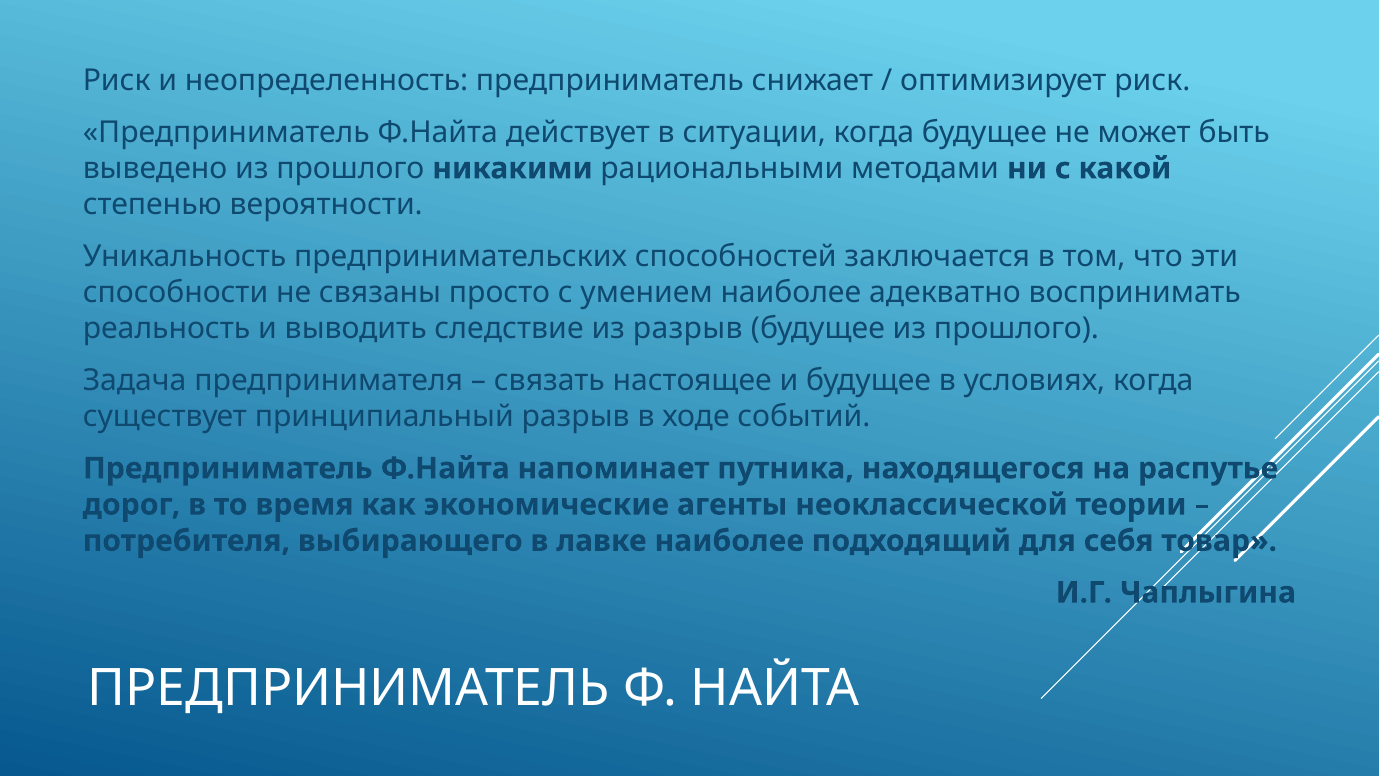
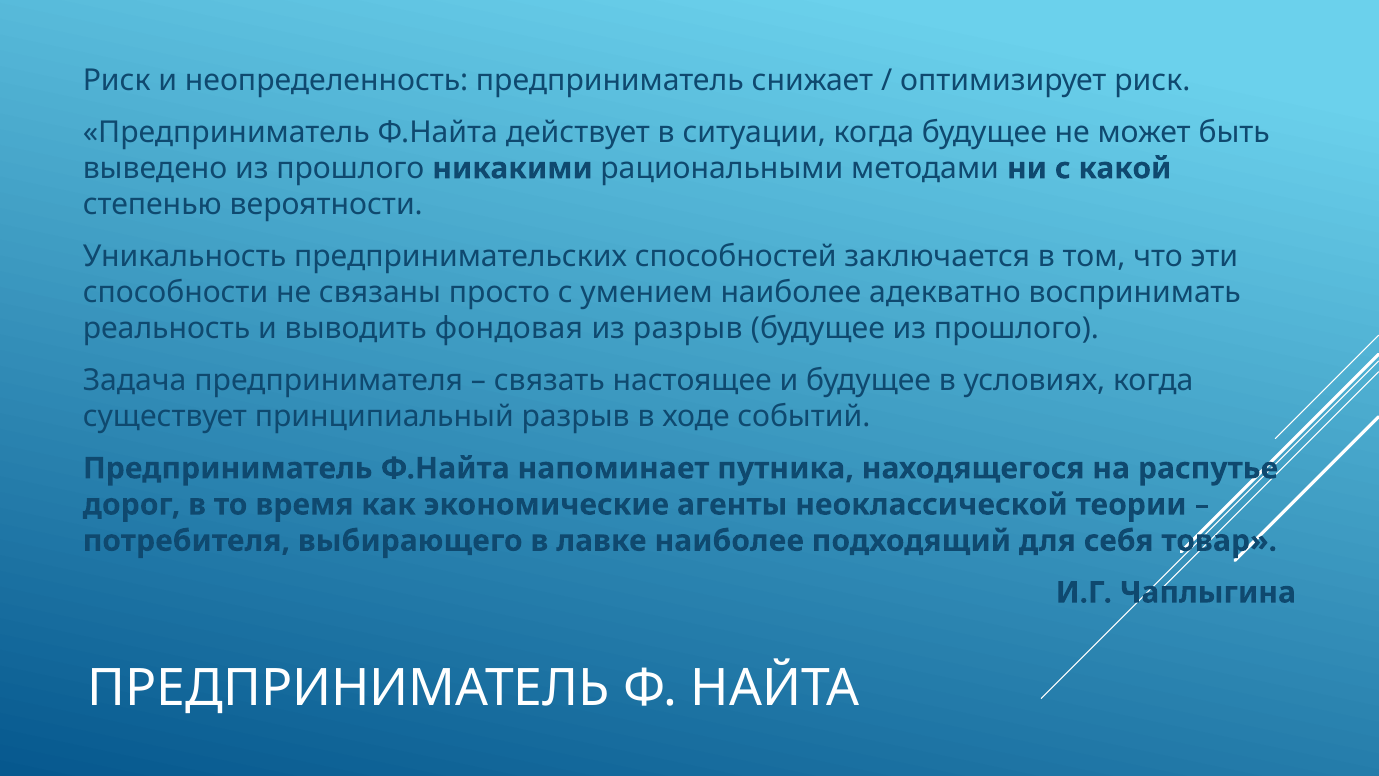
следствие: следствие -> фондовая
